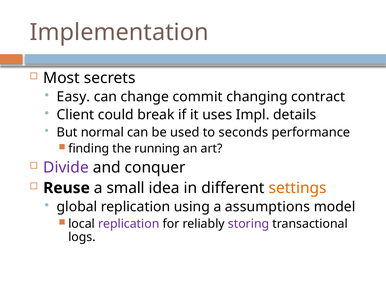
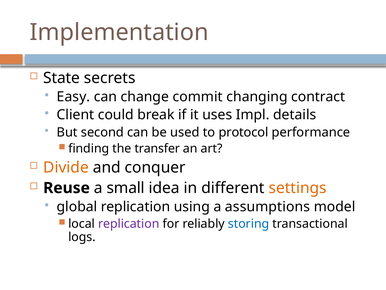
Most: Most -> State
normal: normal -> second
seconds: seconds -> protocol
running: running -> transfer
Divide colour: purple -> orange
storing colour: purple -> blue
